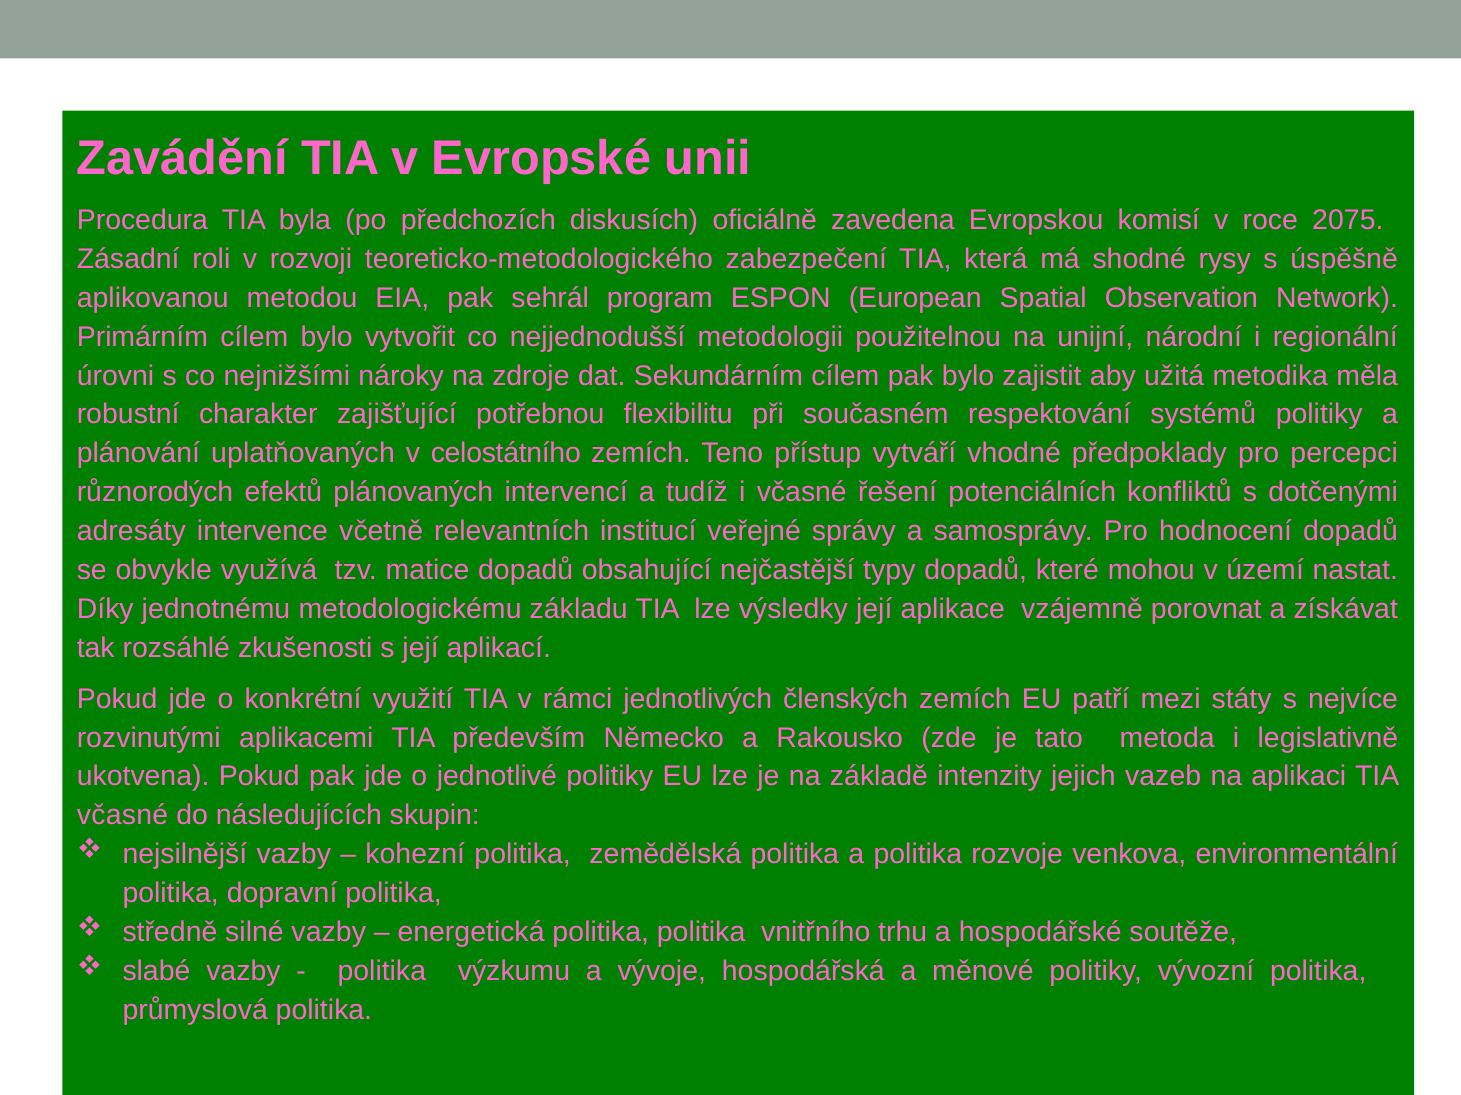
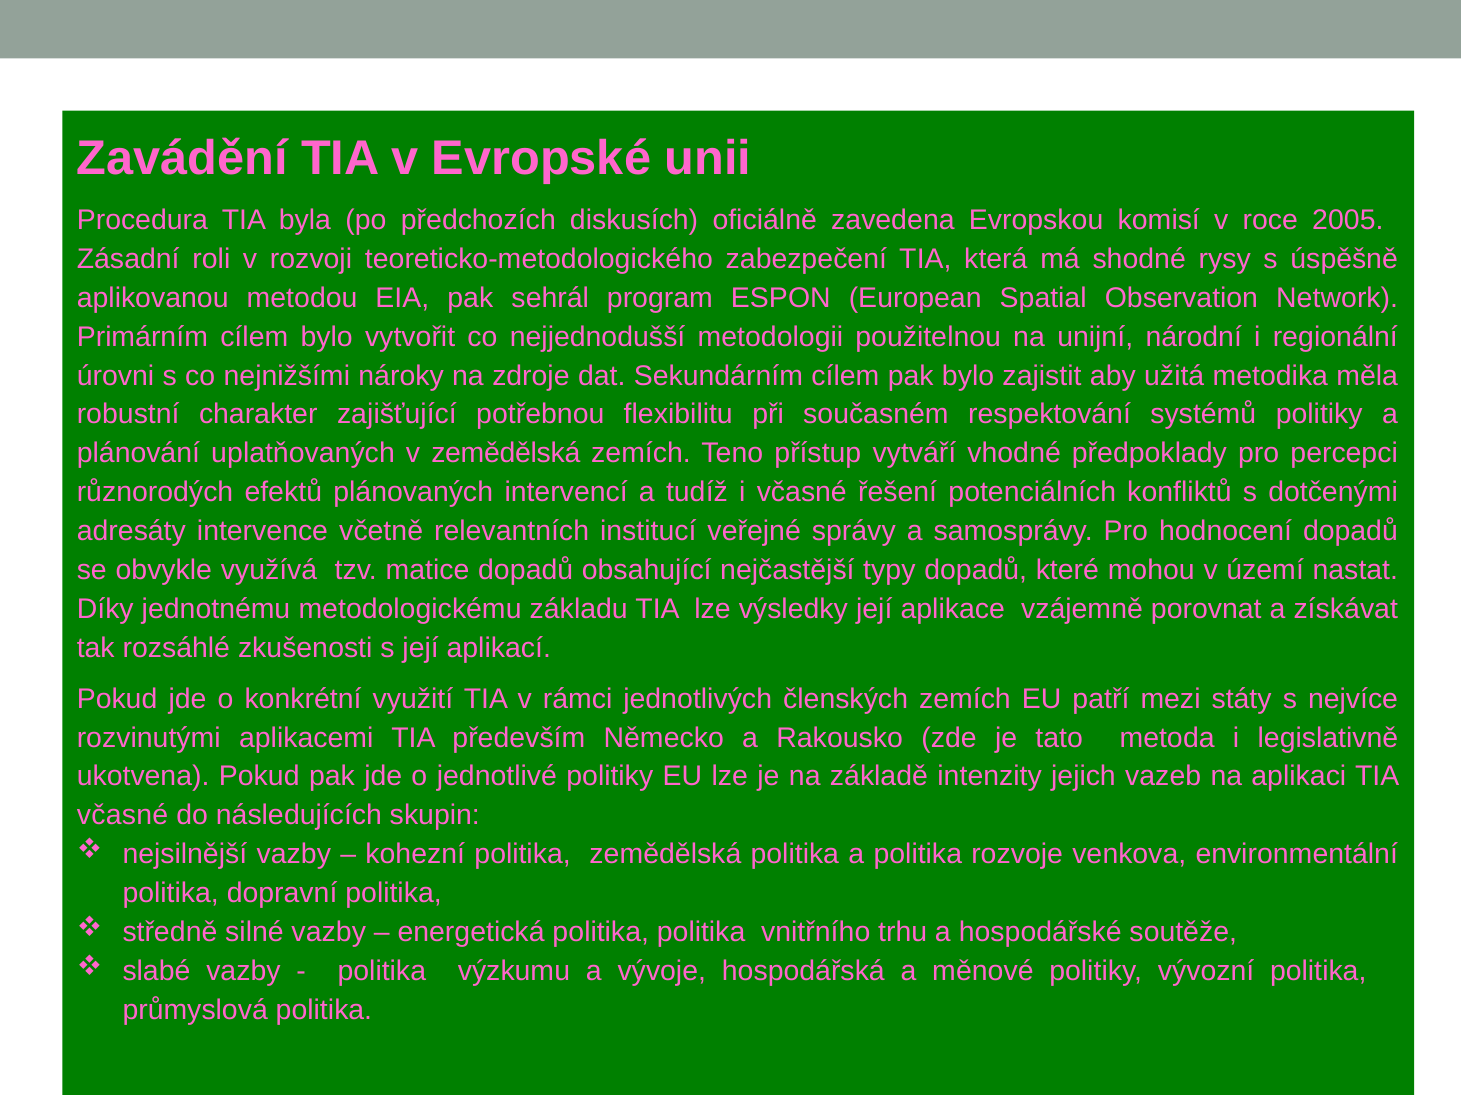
2075: 2075 -> 2005
v celostátního: celostátního -> zemědělská
